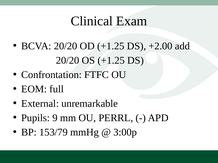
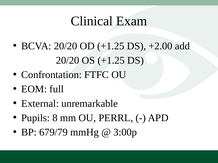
9: 9 -> 8
153/79: 153/79 -> 679/79
